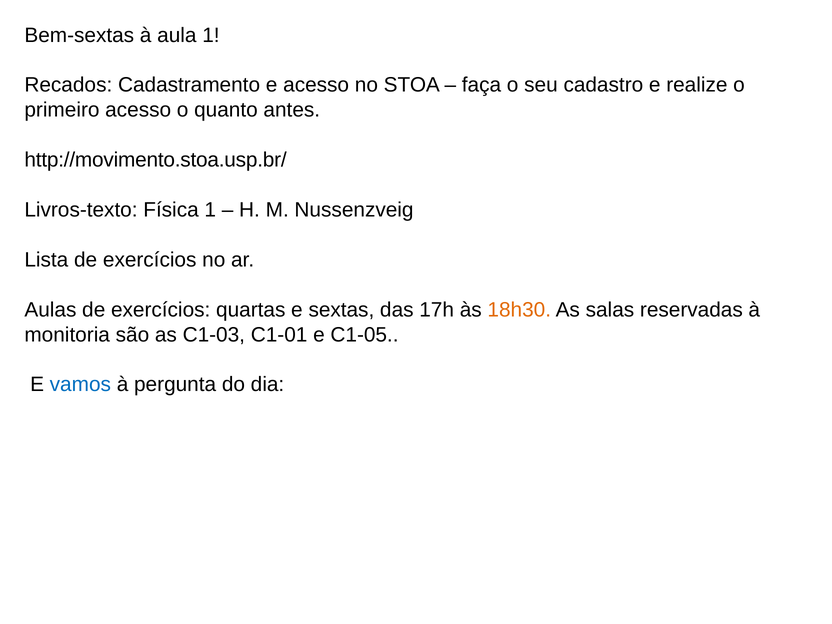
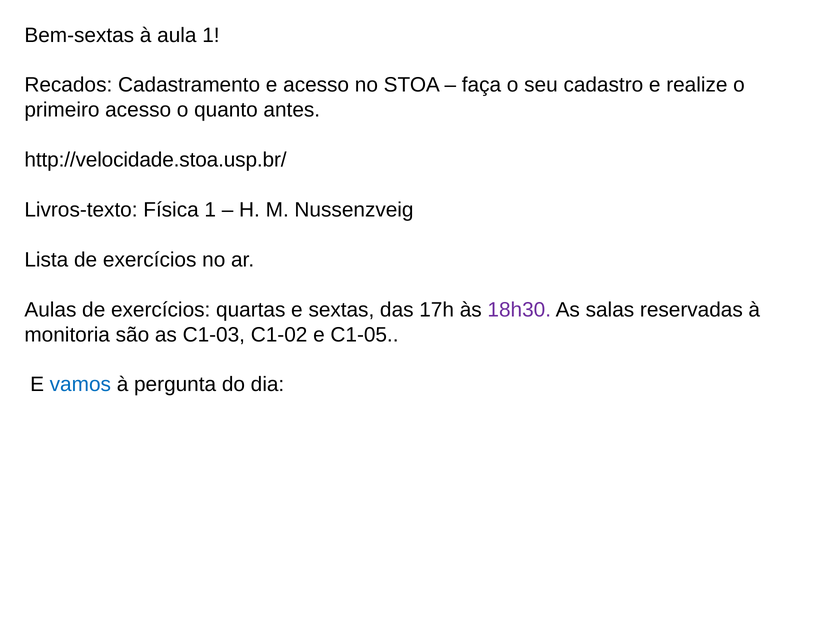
http://movimento.stoa.usp.br/: http://movimento.stoa.usp.br/ -> http://velocidade.stoa.usp.br/
18h30 colour: orange -> purple
C1-01: C1-01 -> C1-02
